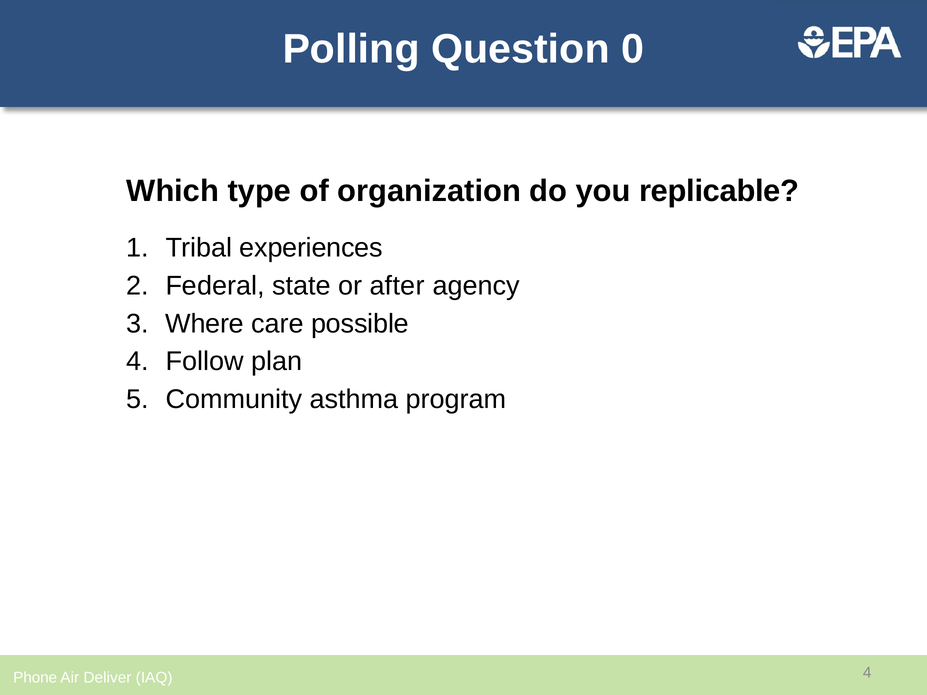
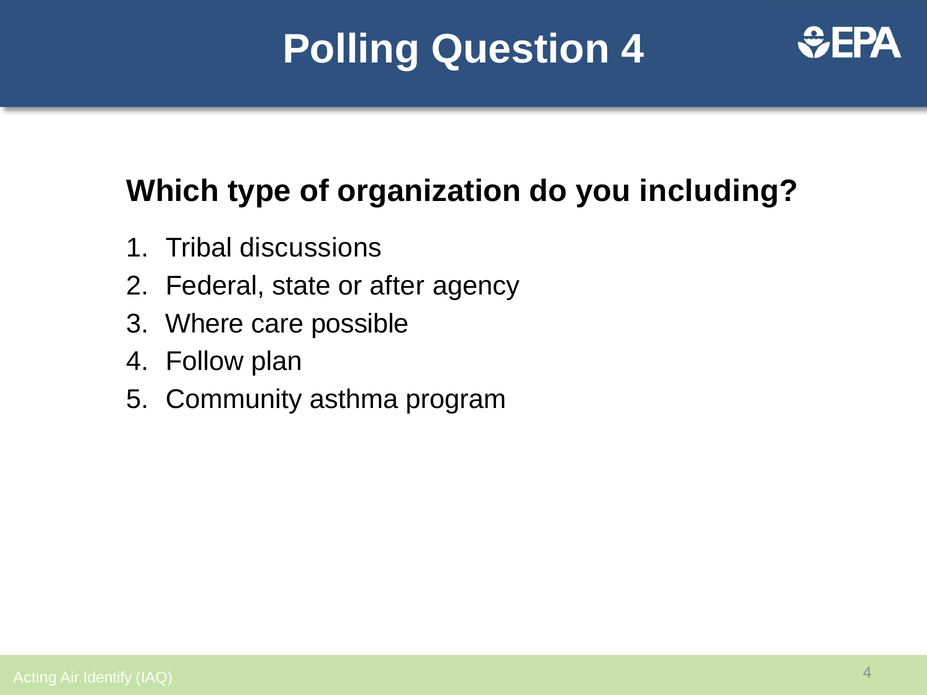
Question 0: 0 -> 4
replicable: replicable -> including
experiences: experiences -> discussions
Phone: Phone -> Acting
Deliver: Deliver -> Identify
